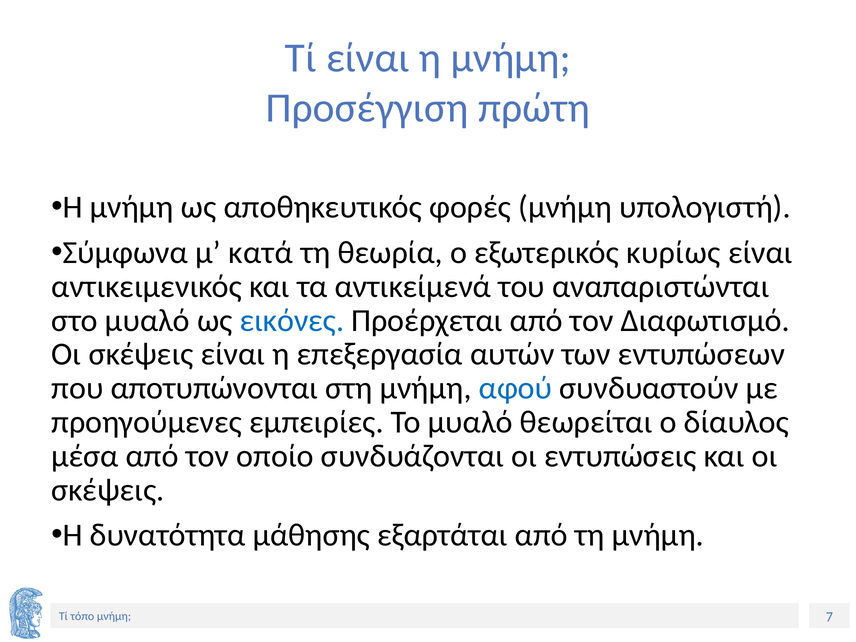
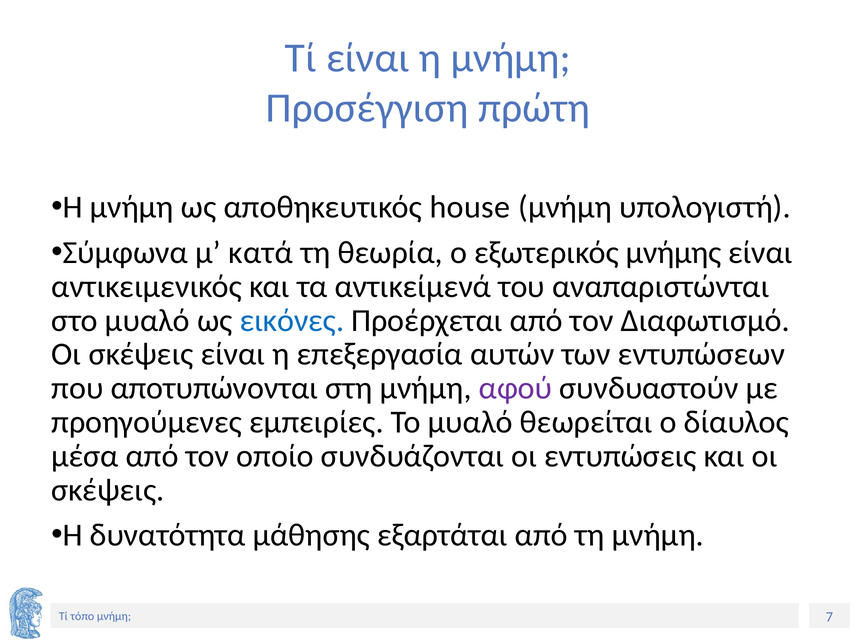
φορές: φορές -> house
κυρίως: κυρίως -> μνήμης
αφού colour: blue -> purple
